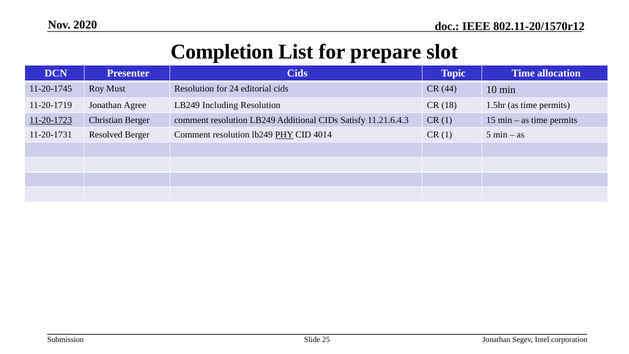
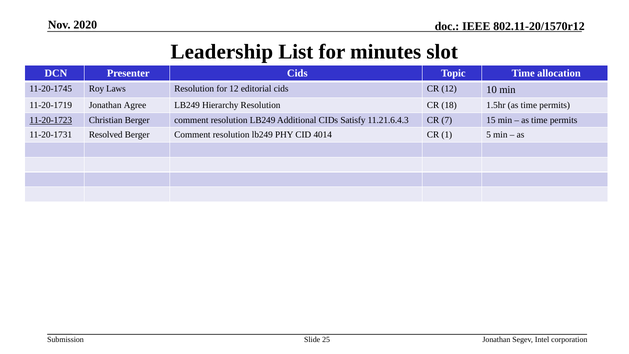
Completion: Completion -> Leadership
prepare: prepare -> minutes
Must: Must -> Laws
for 24: 24 -> 12
CR 44: 44 -> 12
Including: Including -> Hierarchy
11.21.6.4.3 CR 1: 1 -> 7
PHY underline: present -> none
